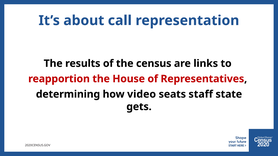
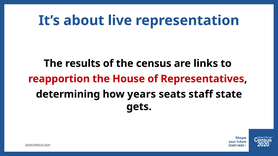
call: call -> live
video: video -> years
